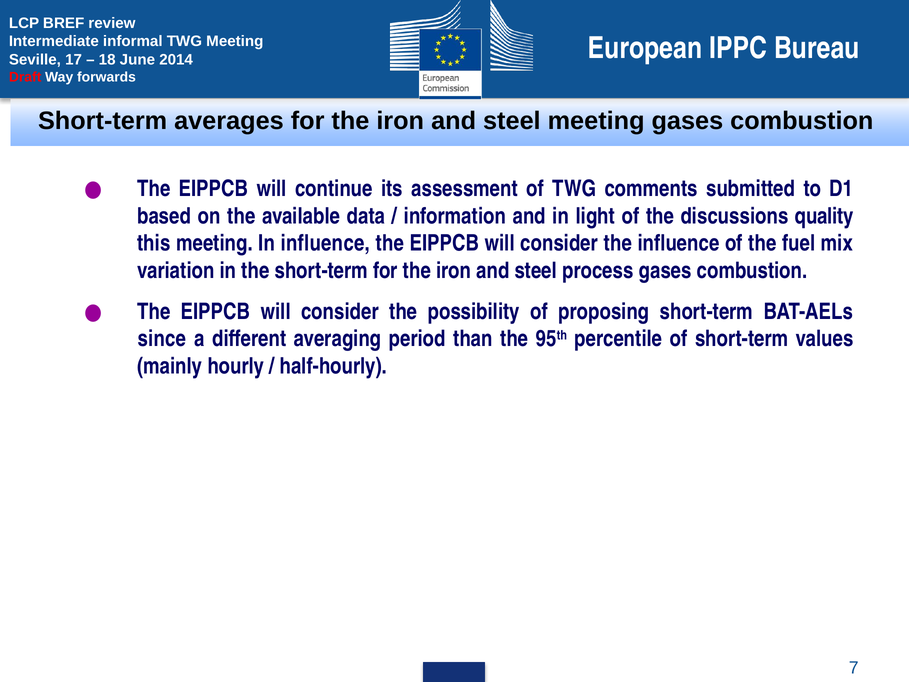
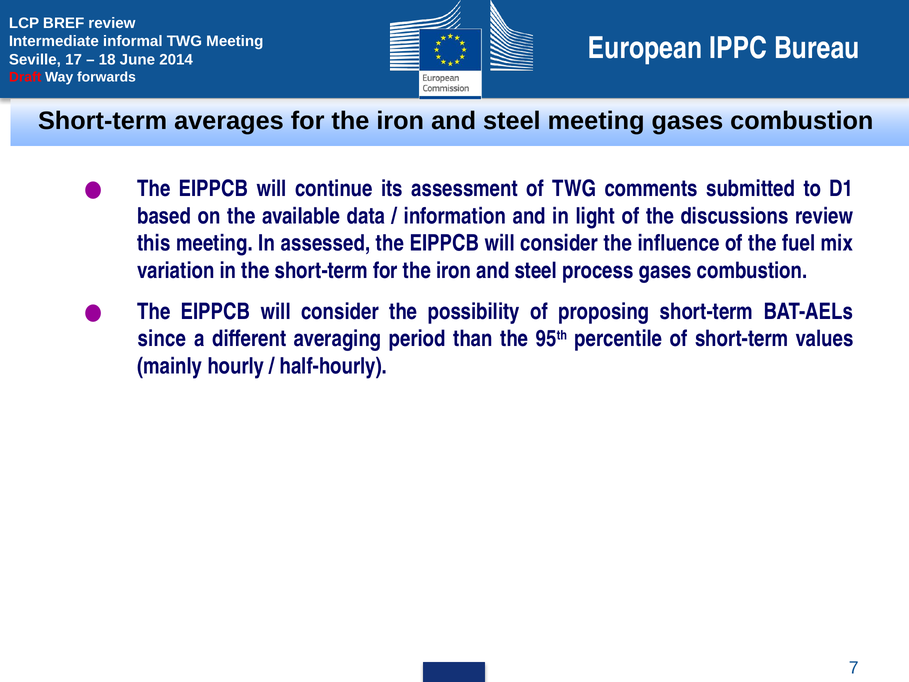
discussions quality: quality -> review
In influence: influence -> assessed
